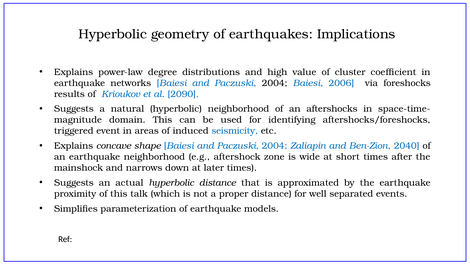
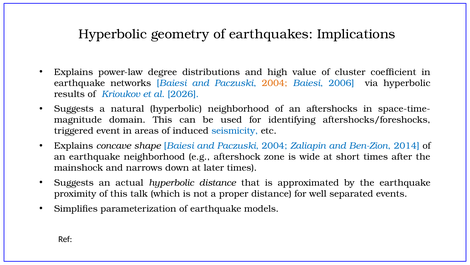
2004 at (275, 83) colour: black -> orange
via foreshocks: foreshocks -> hyperbolic
2090: 2090 -> 2026
2040: 2040 -> 2014
